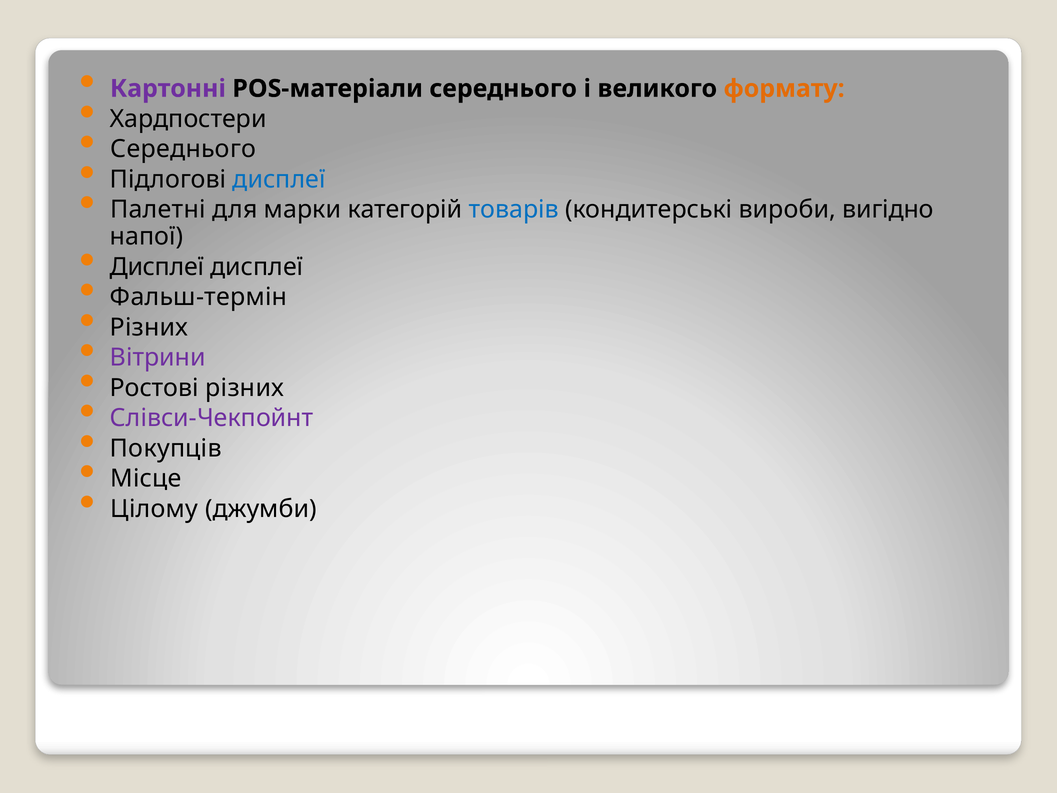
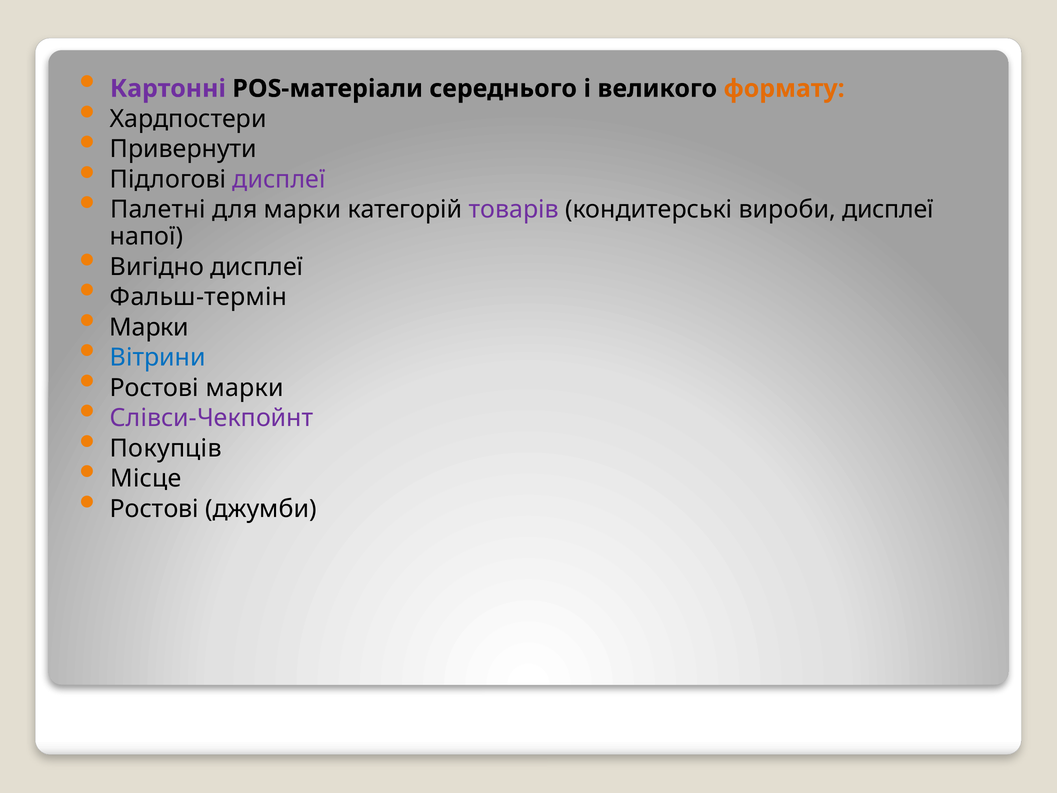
Середнього at (183, 149): Середнього -> Привернути
дисплеї at (279, 179) colour: blue -> purple
товарів colour: blue -> purple
вироби вигідно: вигідно -> дисплеї
Дисплеї at (157, 267): Дисплеї -> Вигідно
Різних at (149, 327): Різних -> Марки
Вітрини colour: purple -> blue
Ростові різних: різних -> марки
Цілому at (154, 509): Цілому -> Ростові
